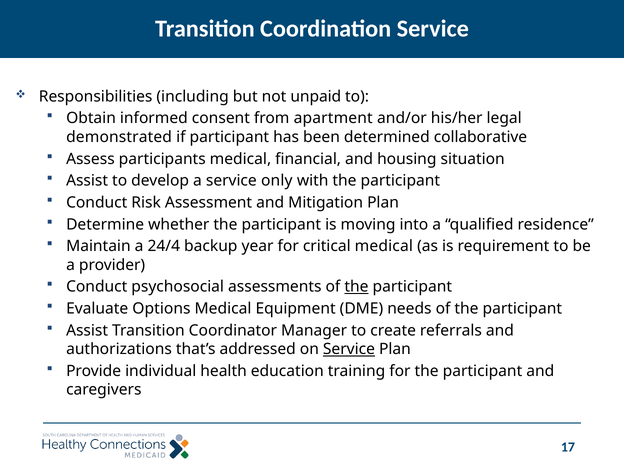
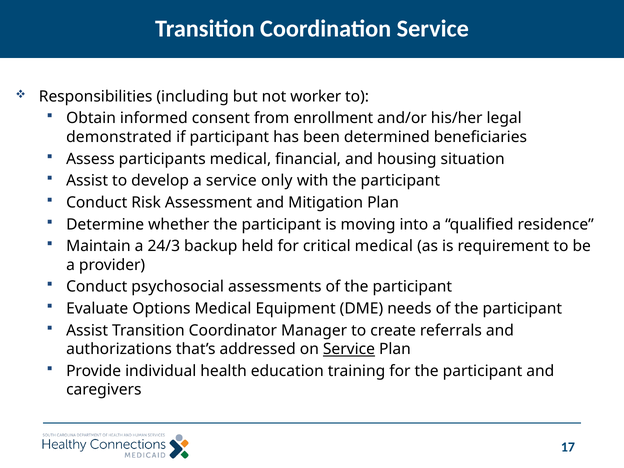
unpaid: unpaid -> worker
apartment: apartment -> enrollment
collaborative: collaborative -> beneficiaries
24/4: 24/4 -> 24/3
year: year -> held
the at (356, 287) underline: present -> none
